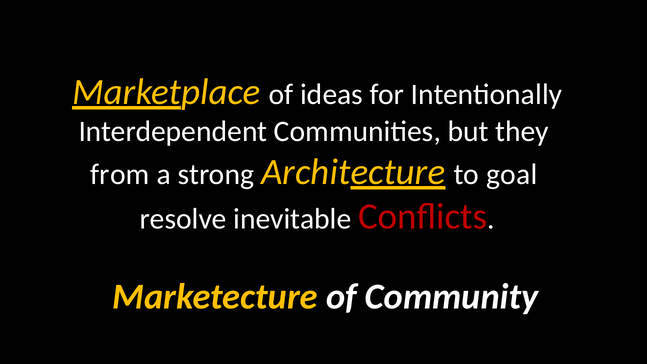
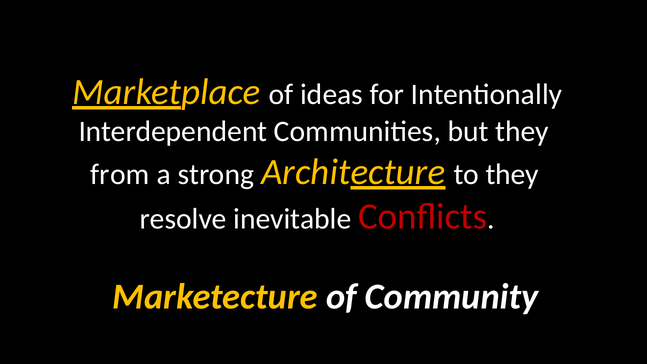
to goal: goal -> they
